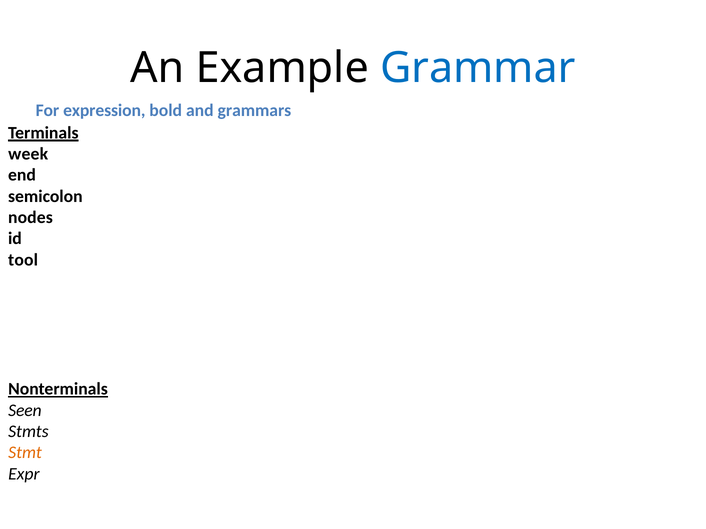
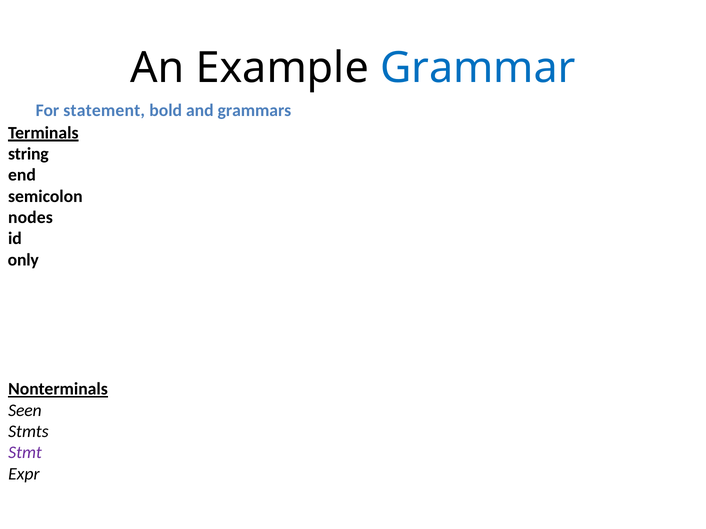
expression: expression -> statement
week: week -> string
tool: tool -> only
Stmt colour: orange -> purple
